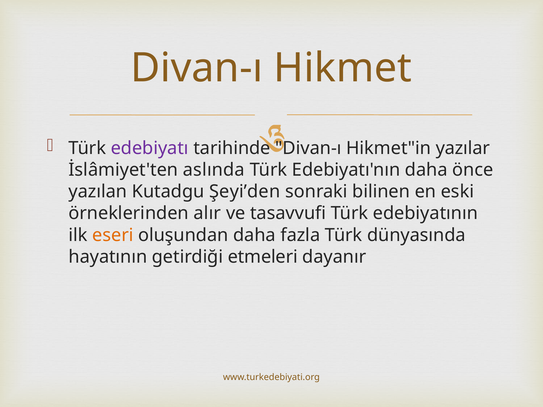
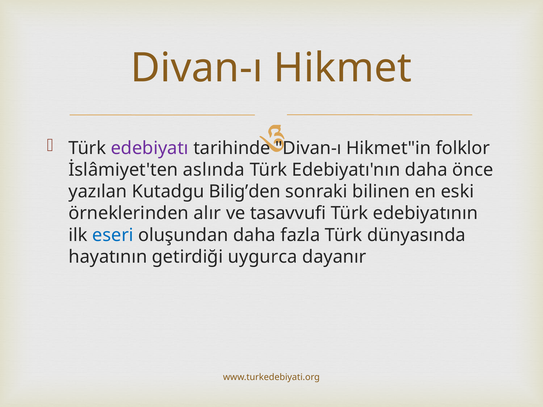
yazılar: yazılar -> folklor
Şeyi’den: Şeyi’den -> Bilig’den
eseri colour: orange -> blue
etmeleri: etmeleri -> uygurca
